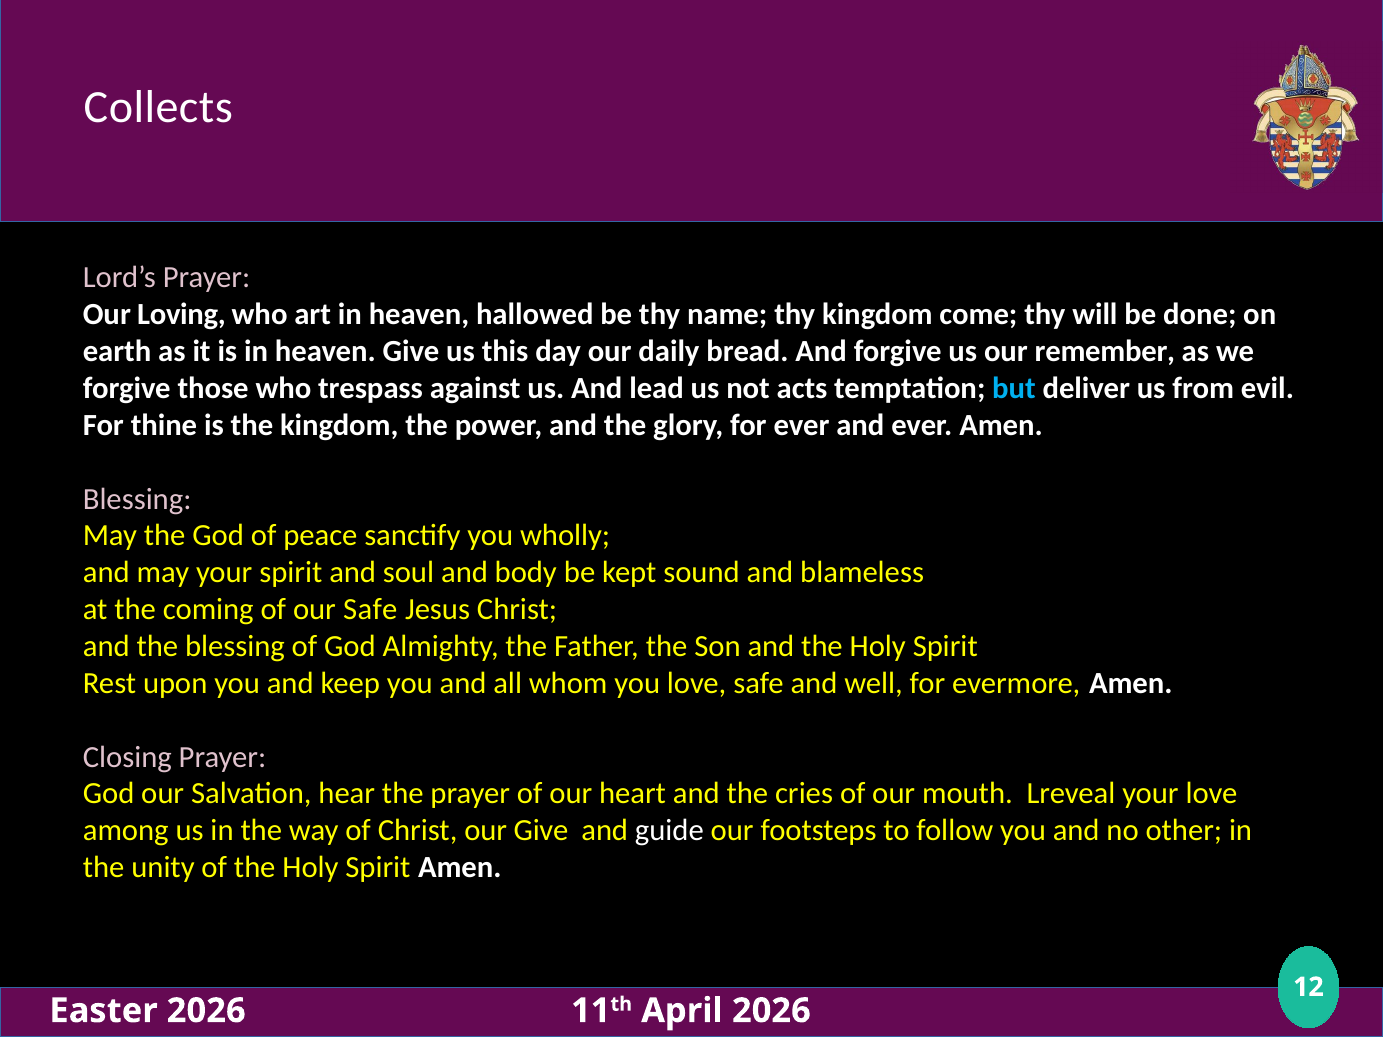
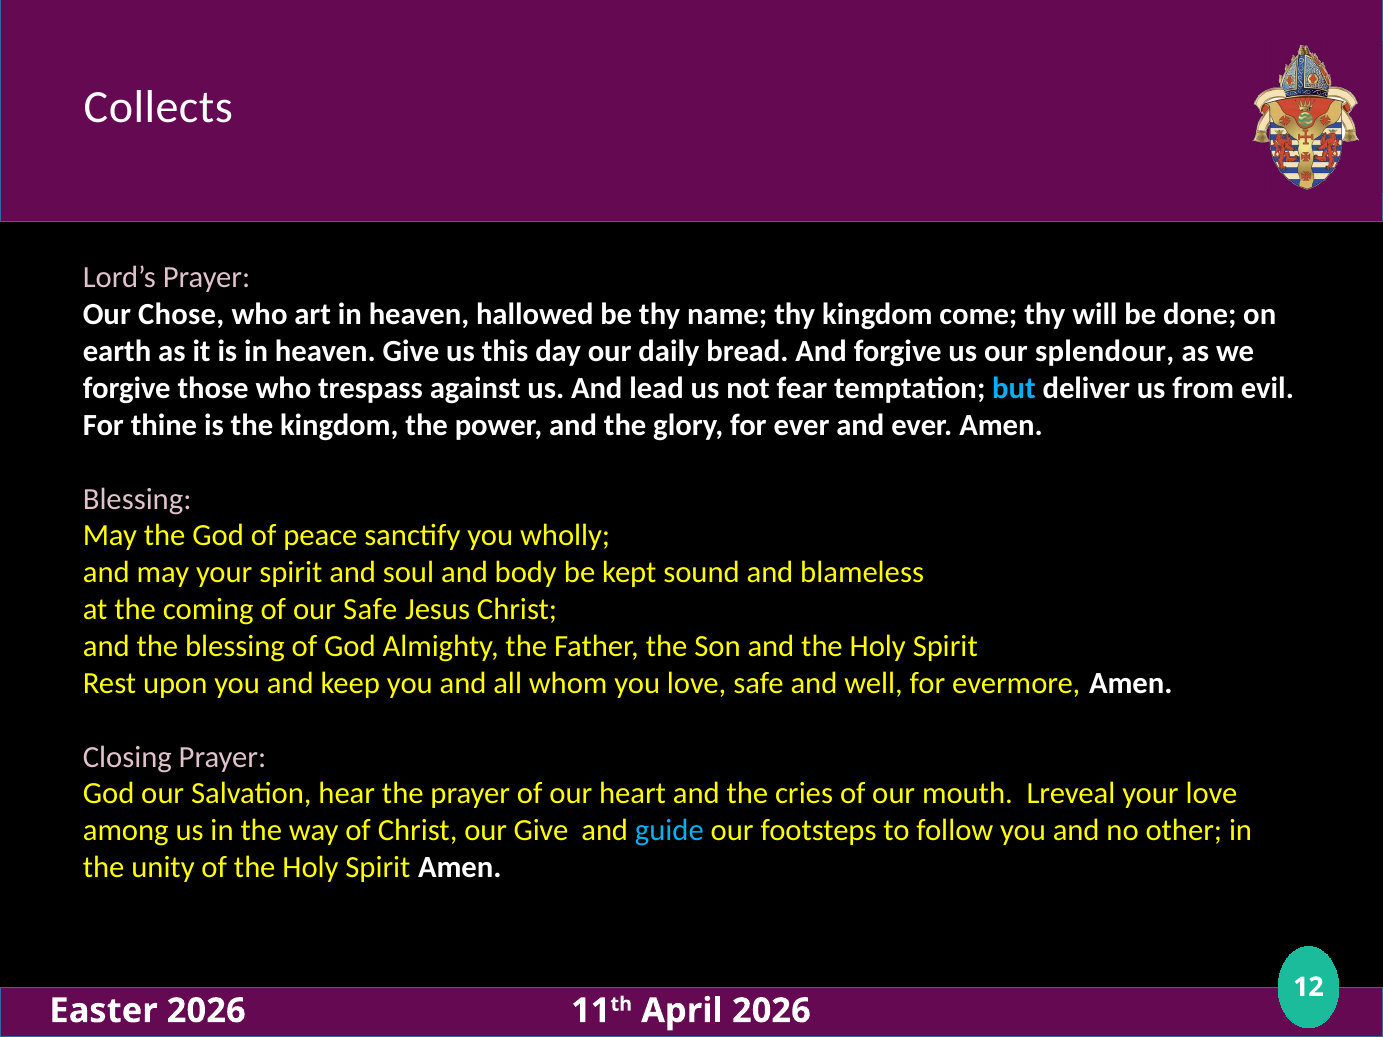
Loving: Loving -> Chose
remember: remember -> splendour
acts: acts -> fear
guide colour: white -> light blue
